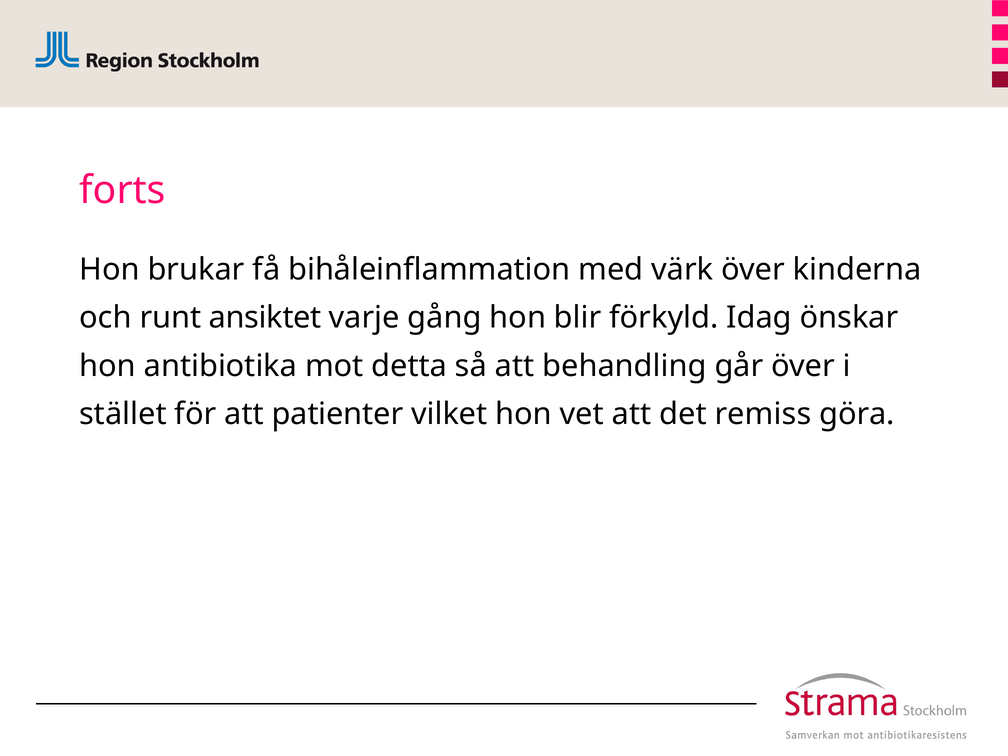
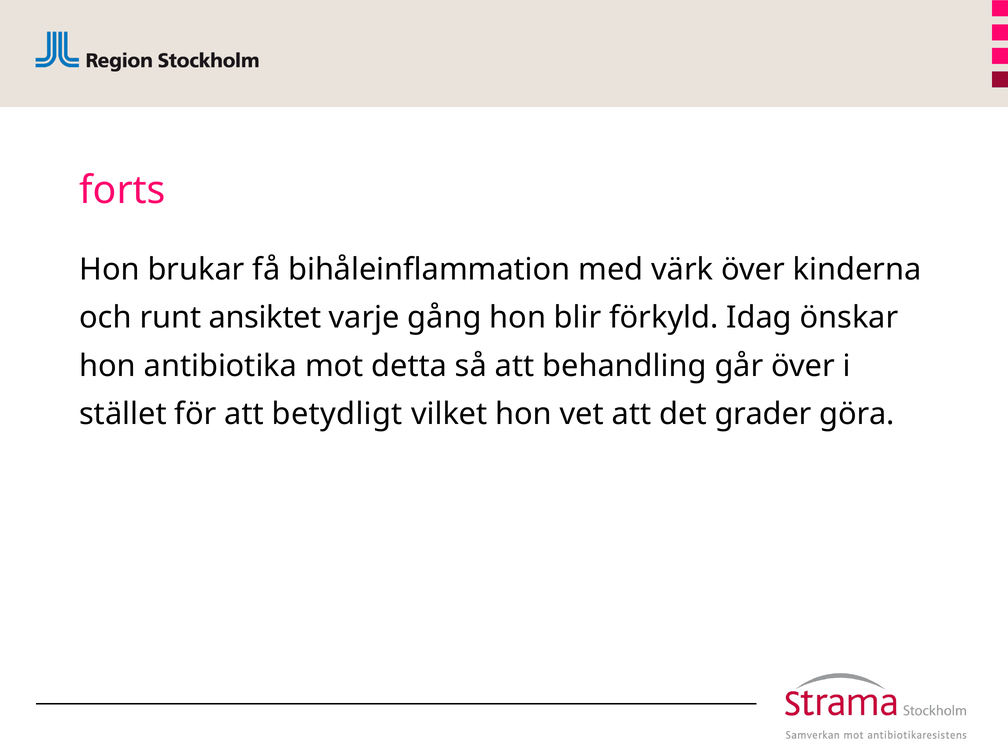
patienter: patienter -> betydligt
remiss: remiss -> grader
